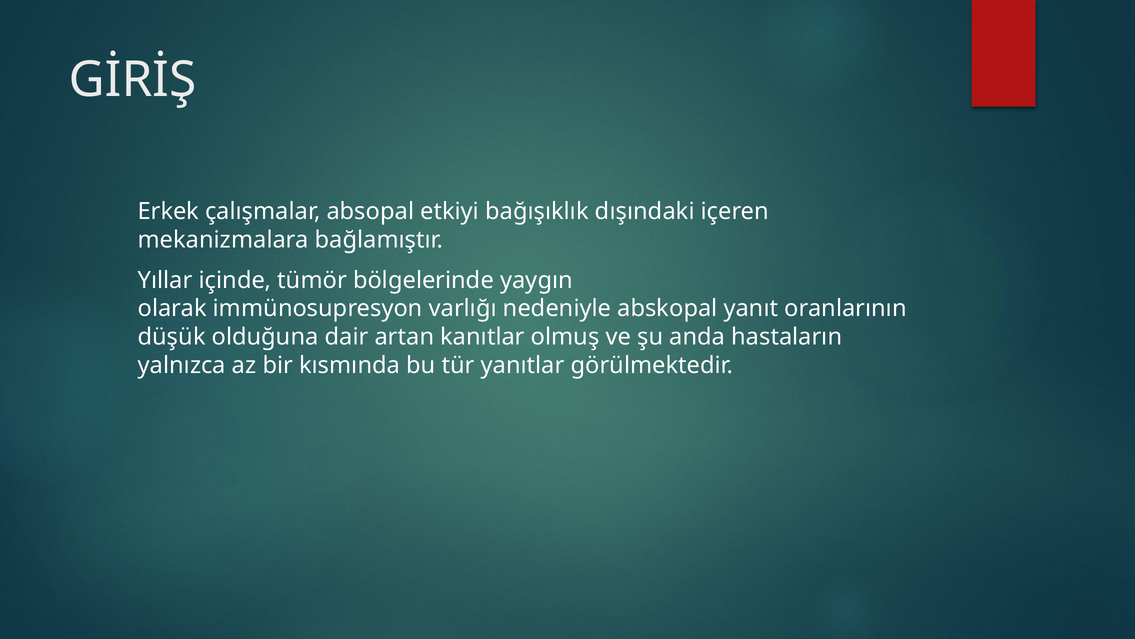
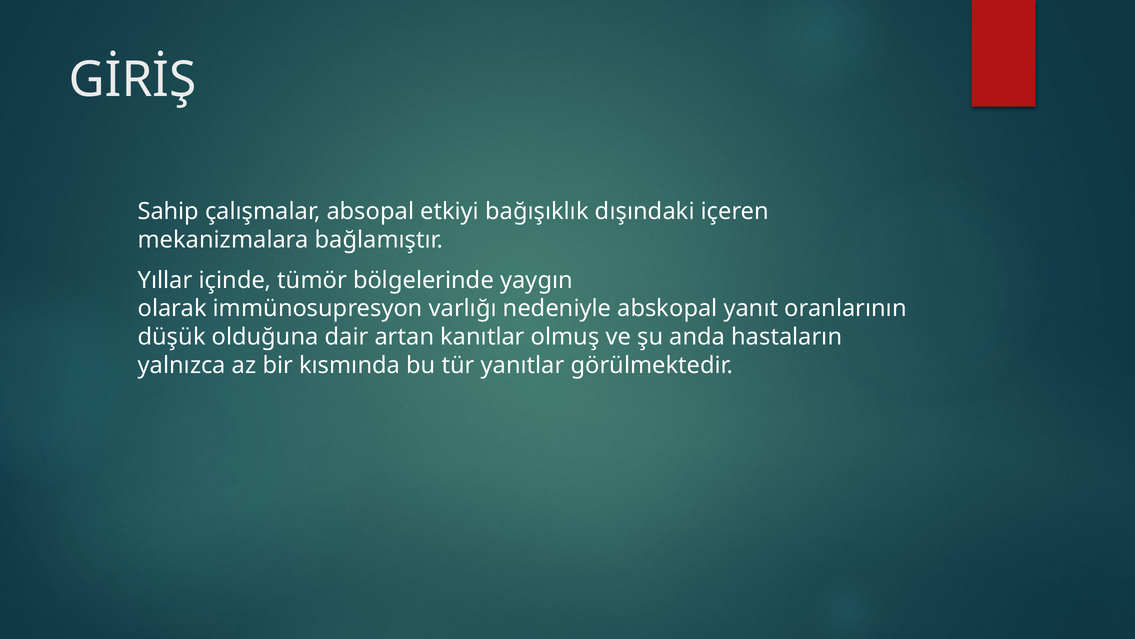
Erkek: Erkek -> Sahip
